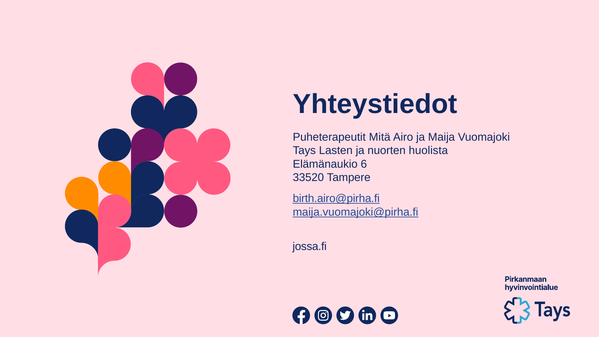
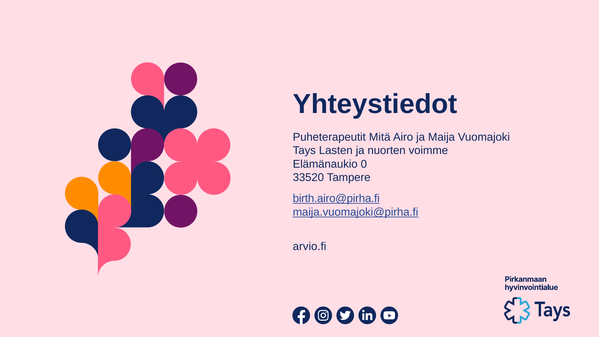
huolista: huolista -> voimme
6: 6 -> 0
jossa.fi: jossa.fi -> arvio.fi
